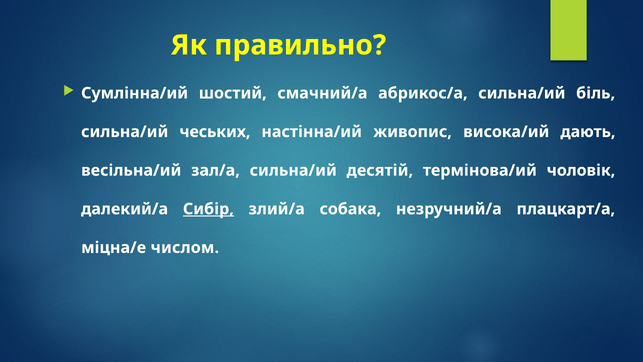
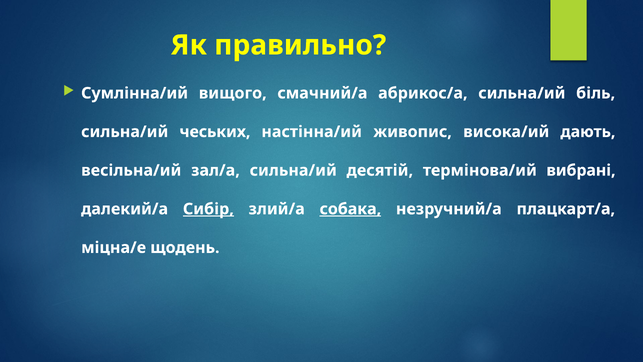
шостий: шостий -> вищого
чоловік: чоловік -> вибрані
собака underline: none -> present
числом: числом -> щодень
